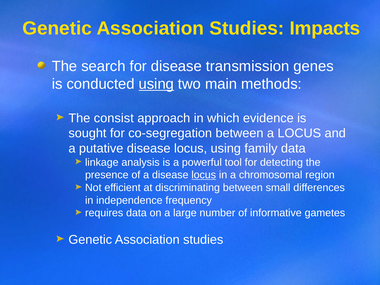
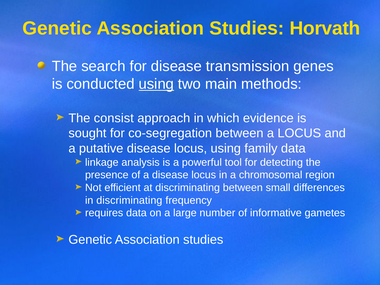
Impacts: Impacts -> Horvath
locus at (204, 175) underline: present -> none
in independence: independence -> discriminating
